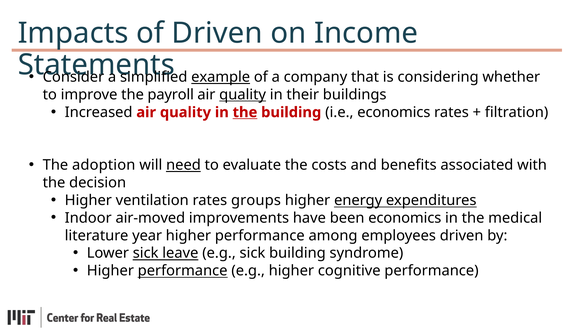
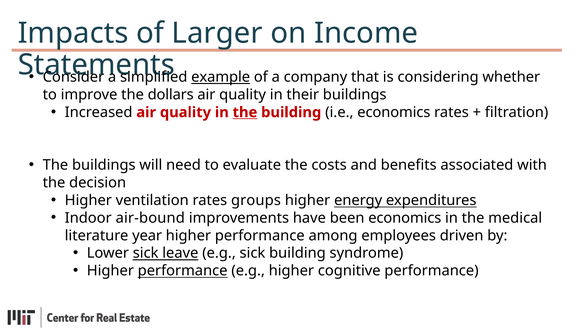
of Driven: Driven -> Larger
payroll: payroll -> dollars
quality at (243, 95) underline: present -> none
The adoption: adoption -> buildings
need underline: present -> none
air-moved: air-moved -> air-bound
